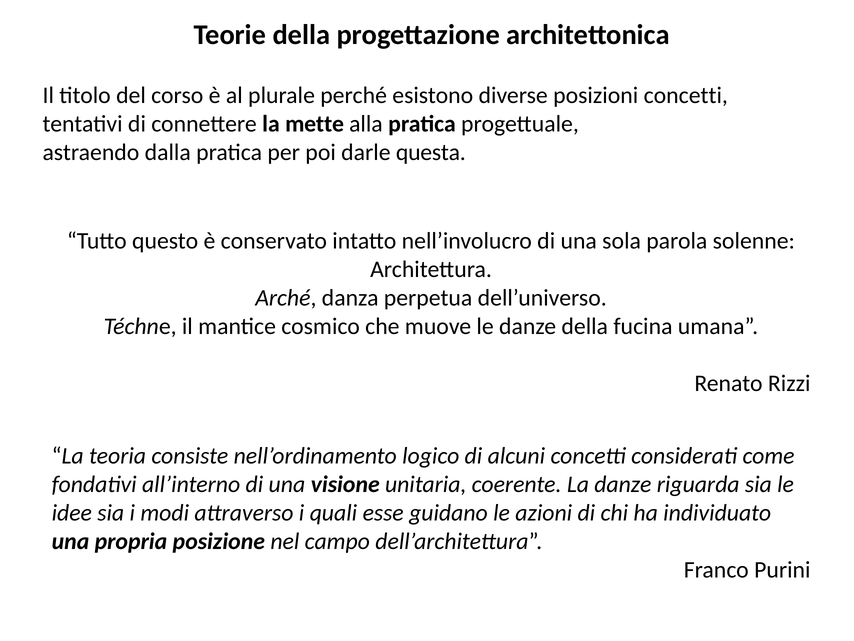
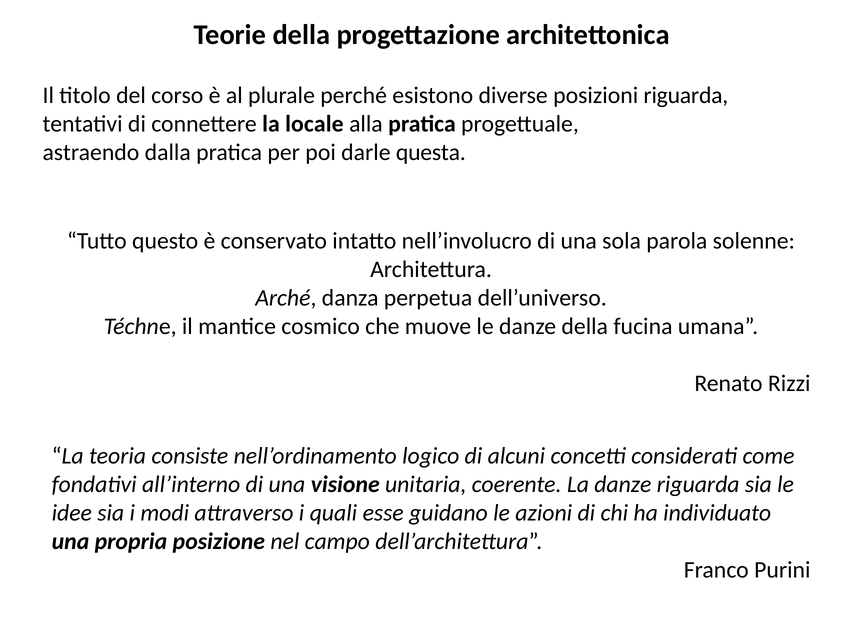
posizioni concetti: concetti -> riguarda
mette: mette -> locale
